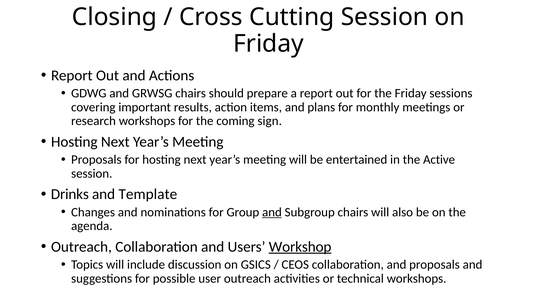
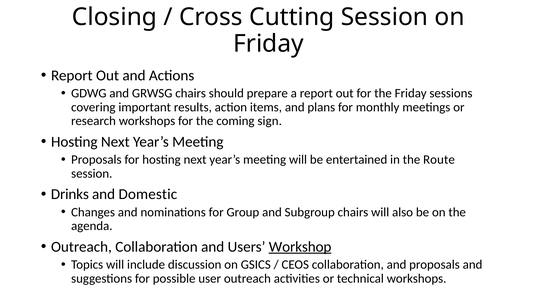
Active: Active -> Route
Template: Template -> Domestic
and at (272, 212) underline: present -> none
